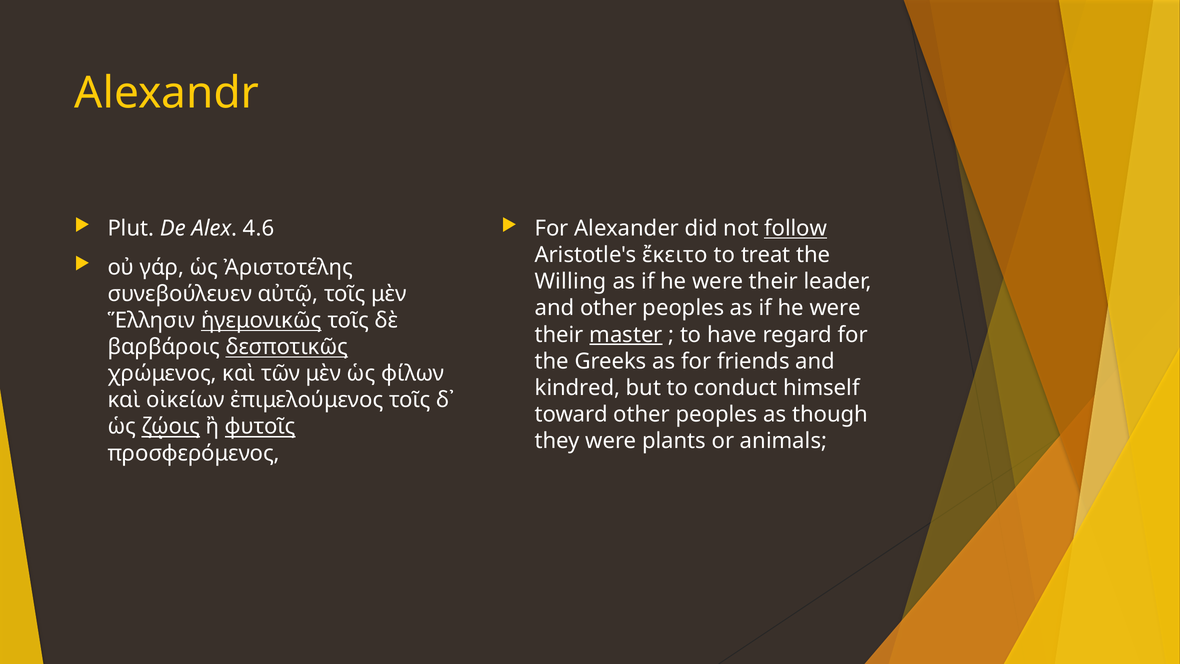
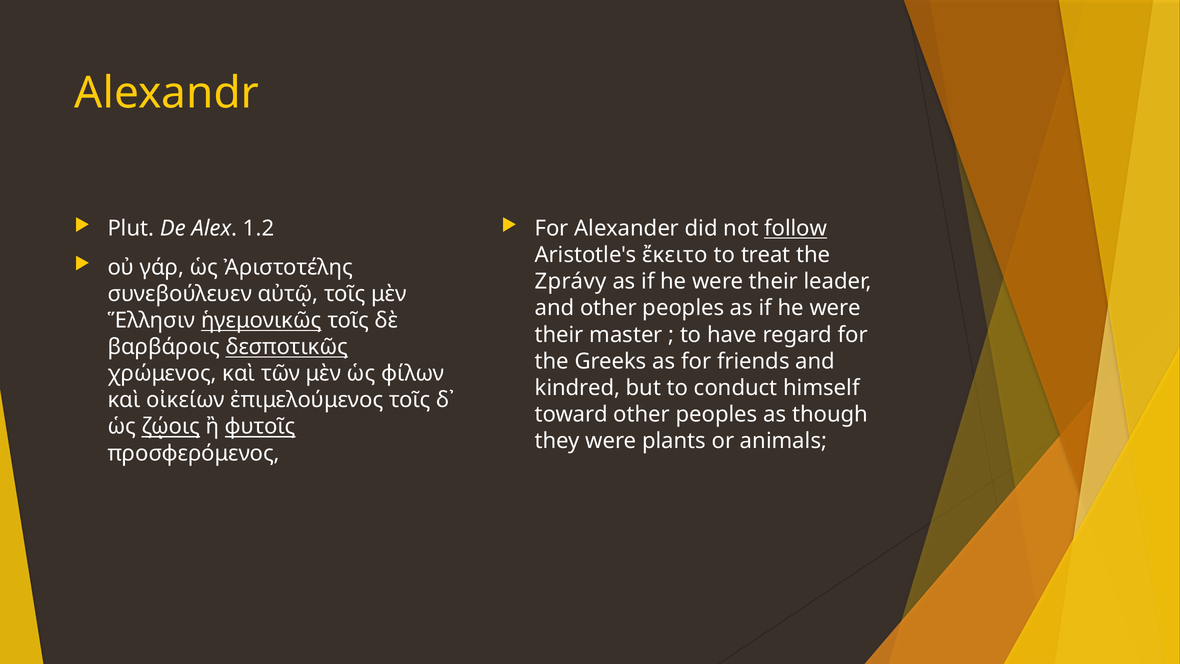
4.6: 4.6 -> 1.2
Willing: Willing -> Zprávy
master underline: present -> none
